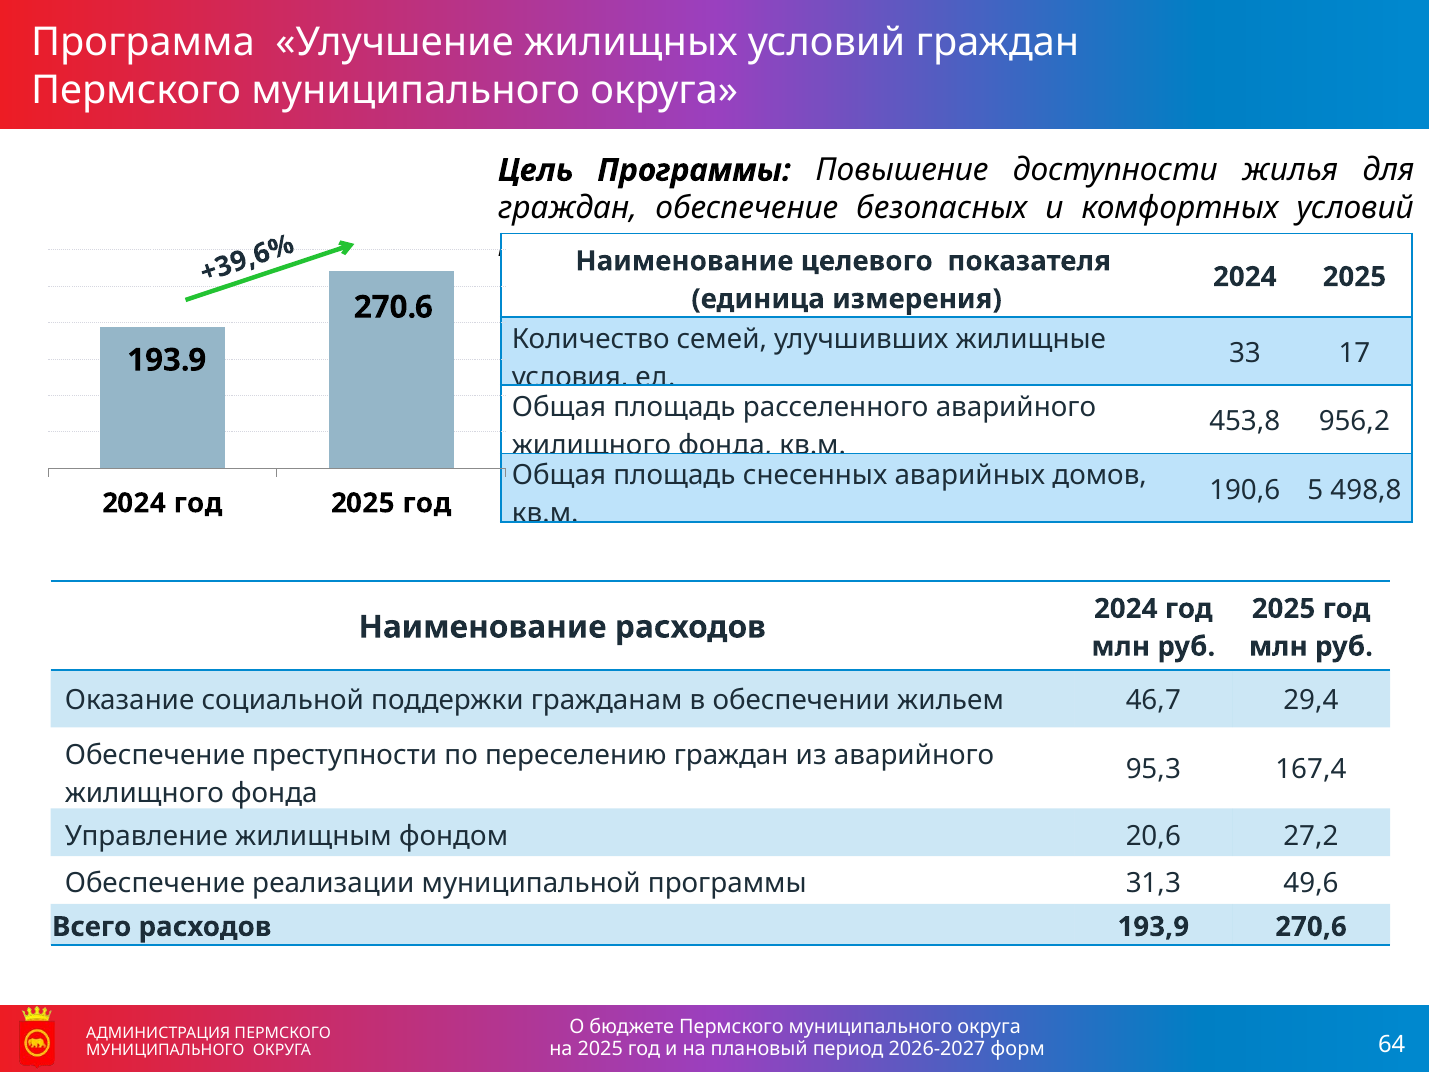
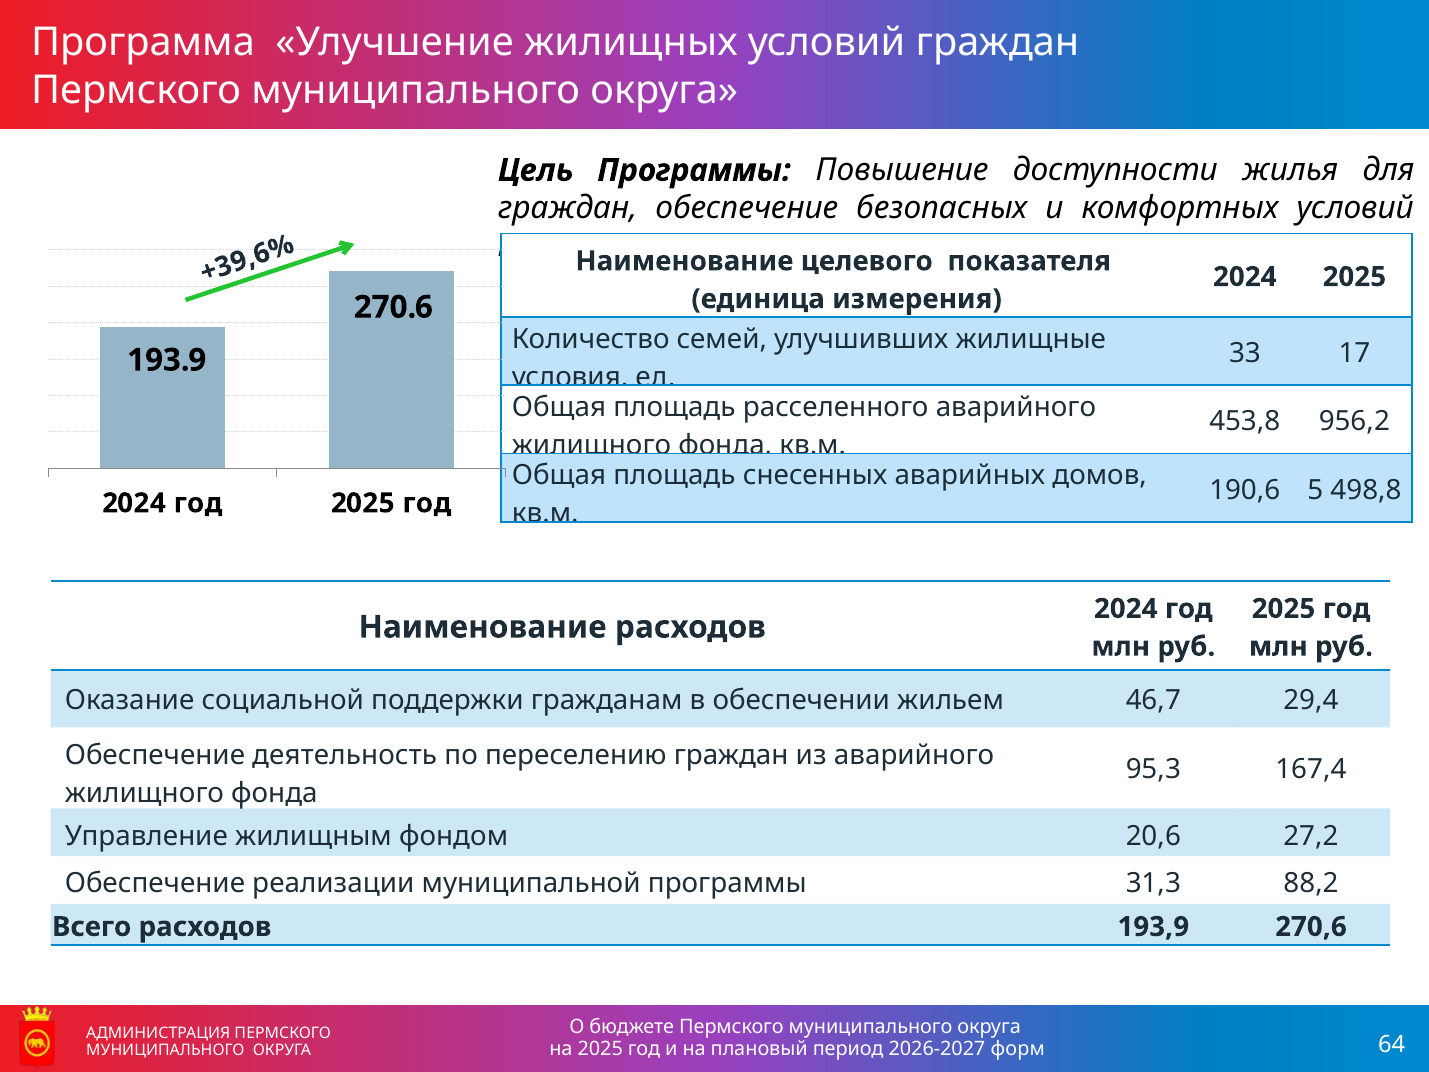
преступности: преступности -> деятельность
49,6: 49,6 -> 88,2
